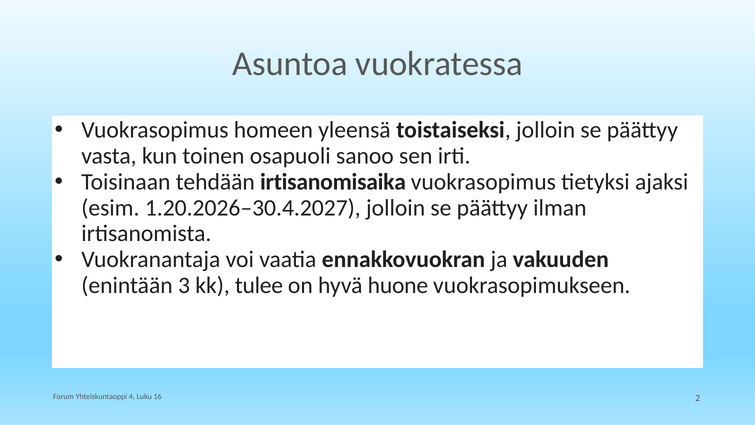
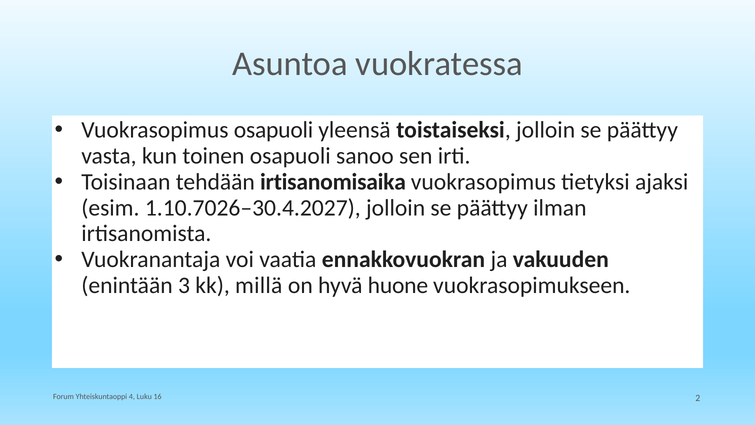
Vuokrasopimus homeen: homeen -> osapuoli
1.20.2026–30.4.2027: 1.20.2026–30.4.2027 -> 1.10.7026–30.4.2027
tulee: tulee -> millä
